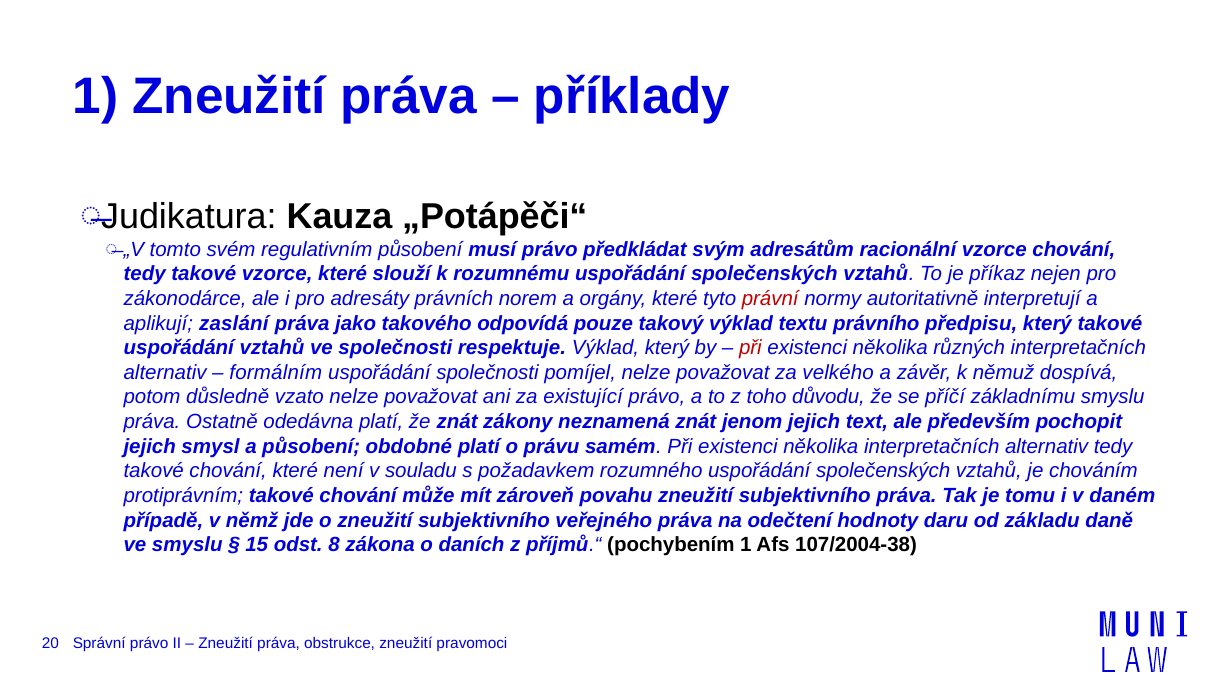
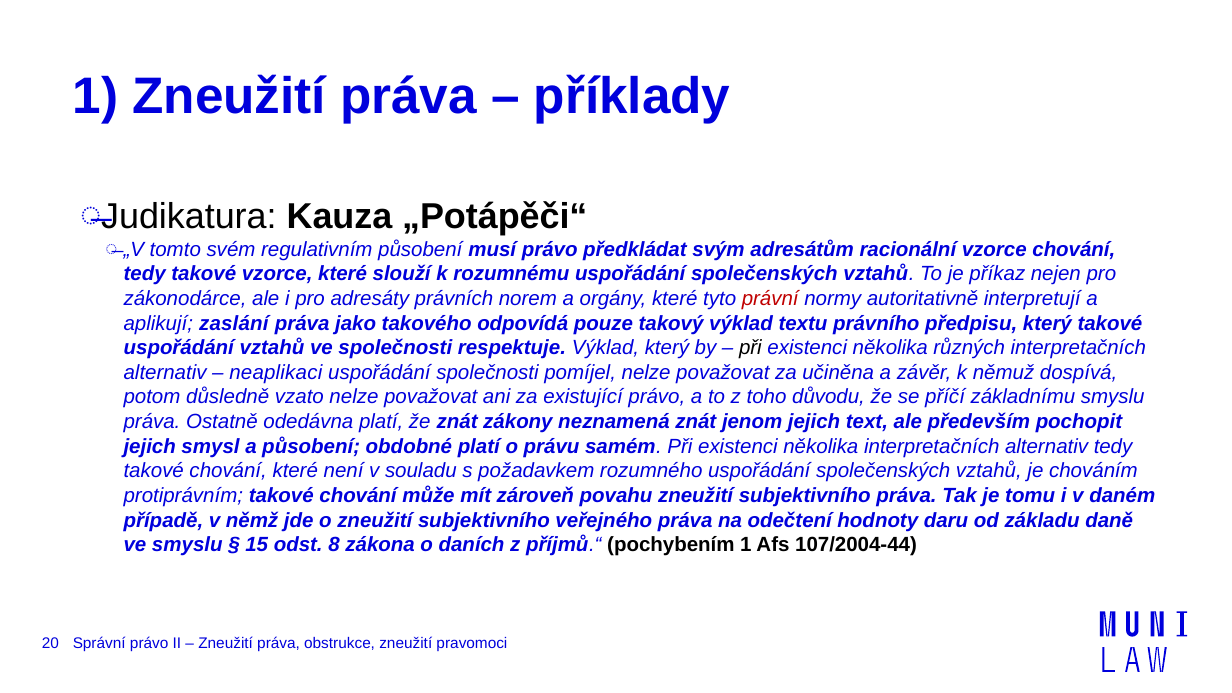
při at (750, 348) colour: red -> black
formálním: formálním -> neaplikaci
velkého: velkého -> učiněna
107/2004-38: 107/2004-38 -> 107/2004-44
